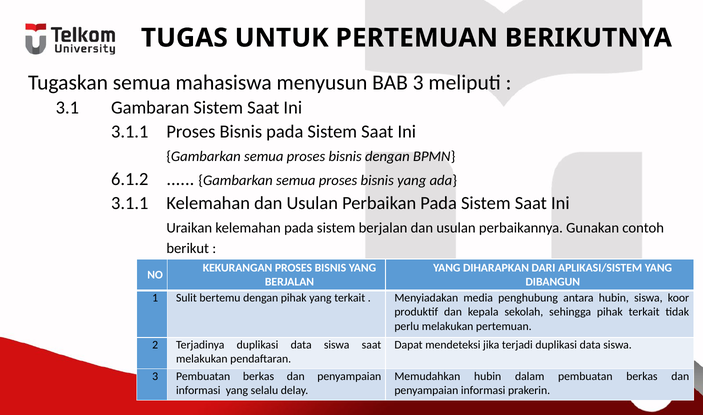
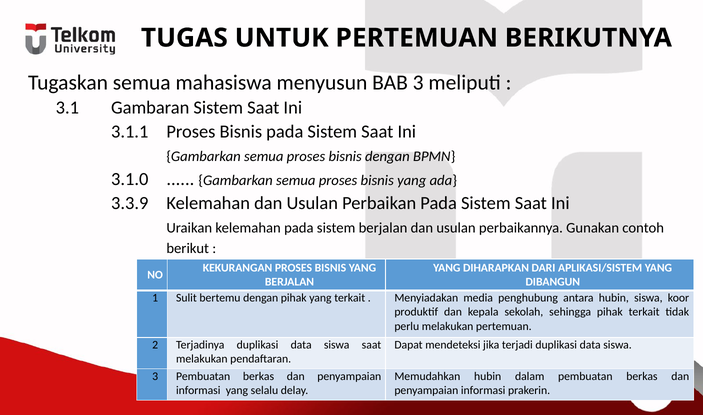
6.1.2: 6.1.2 -> 3.1.0
3.1.1 at (130, 203): 3.1.1 -> 3.3.9
